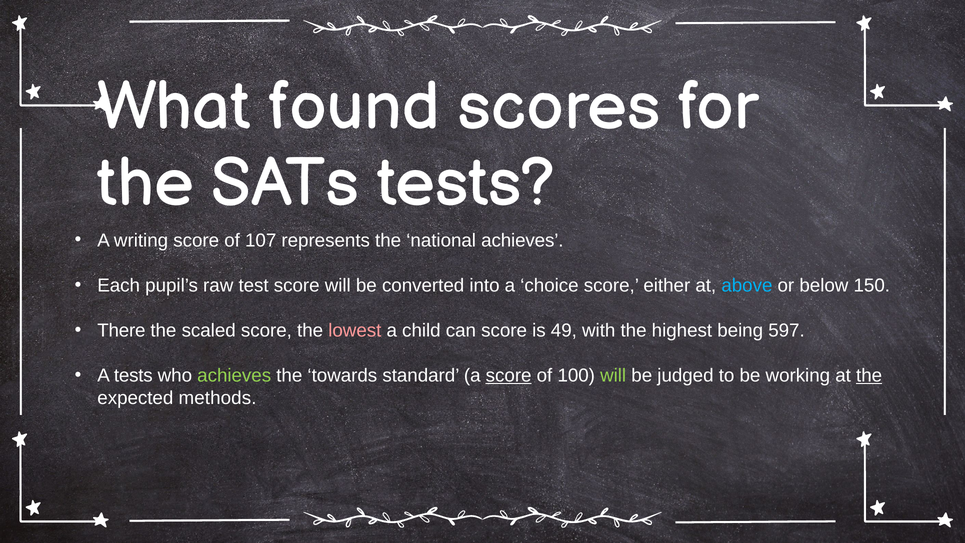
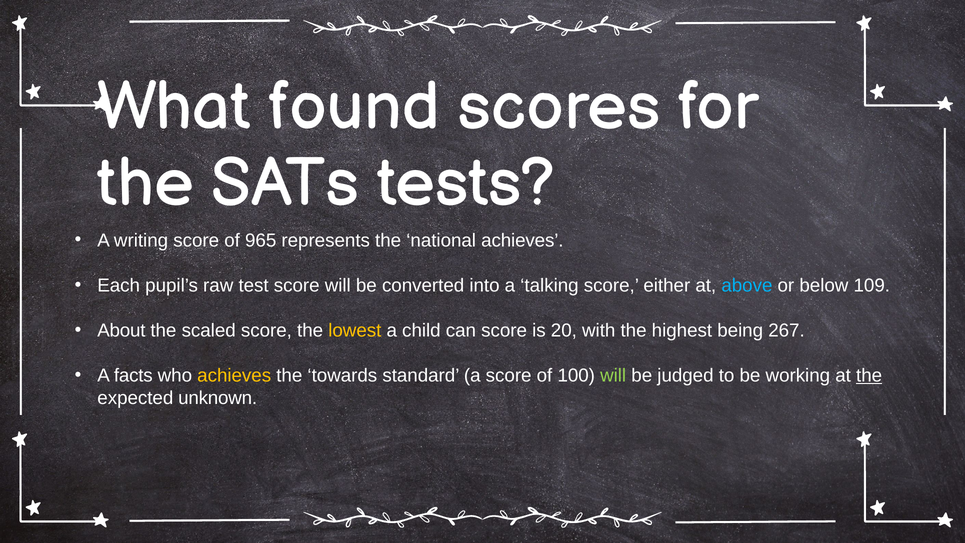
107: 107 -> 965
choice: choice -> talking
150: 150 -> 109
There: There -> About
lowest colour: pink -> yellow
49: 49 -> 20
597: 597 -> 267
A tests: tests -> facts
achieves at (234, 375) colour: light green -> yellow
score at (509, 375) underline: present -> none
methods: methods -> unknown
